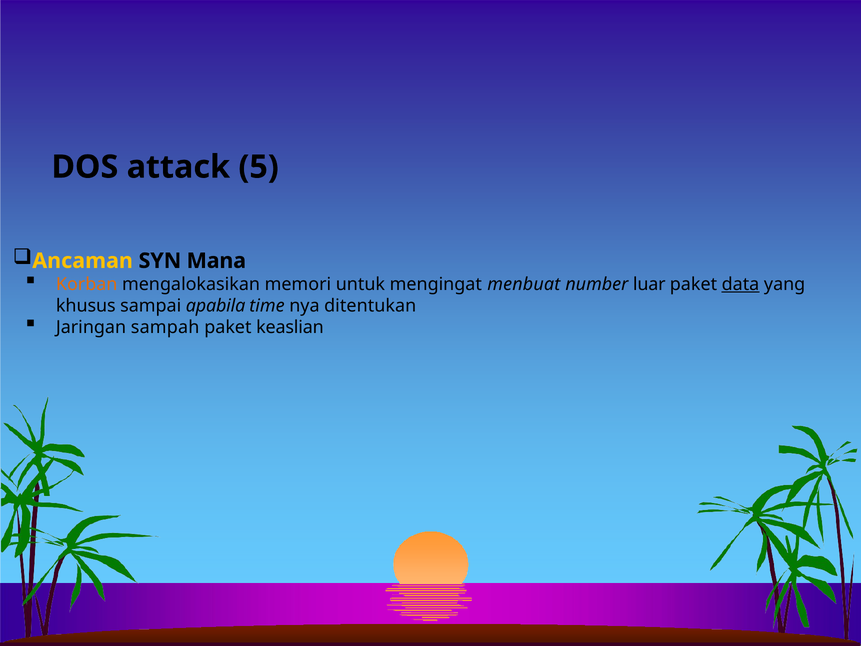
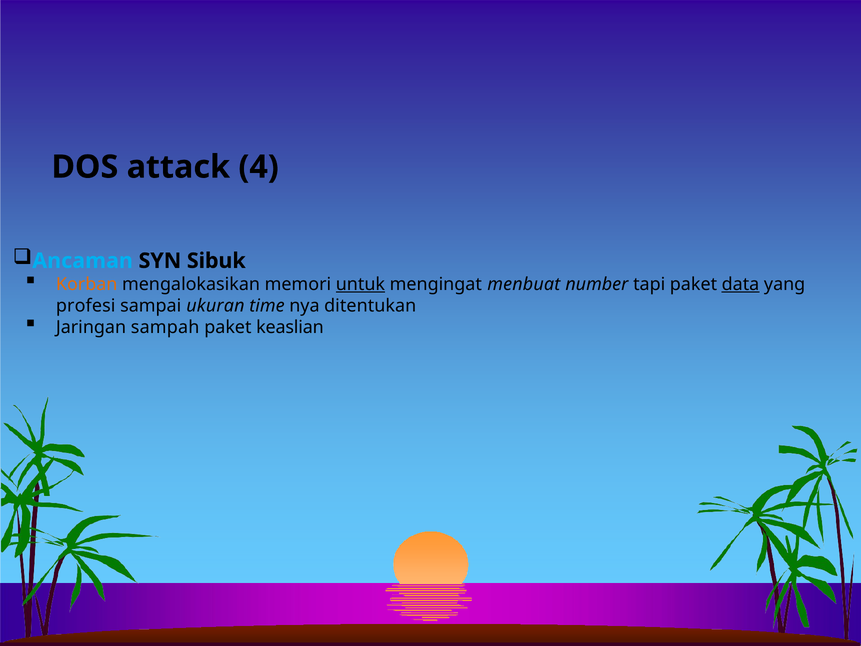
5: 5 -> 4
Ancaman colour: yellow -> light blue
Mana: Mana -> Sibuk
untuk underline: none -> present
luar: luar -> tapi
khusus: khusus -> profesi
apabila: apabila -> ukuran
